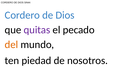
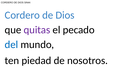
del colour: orange -> blue
